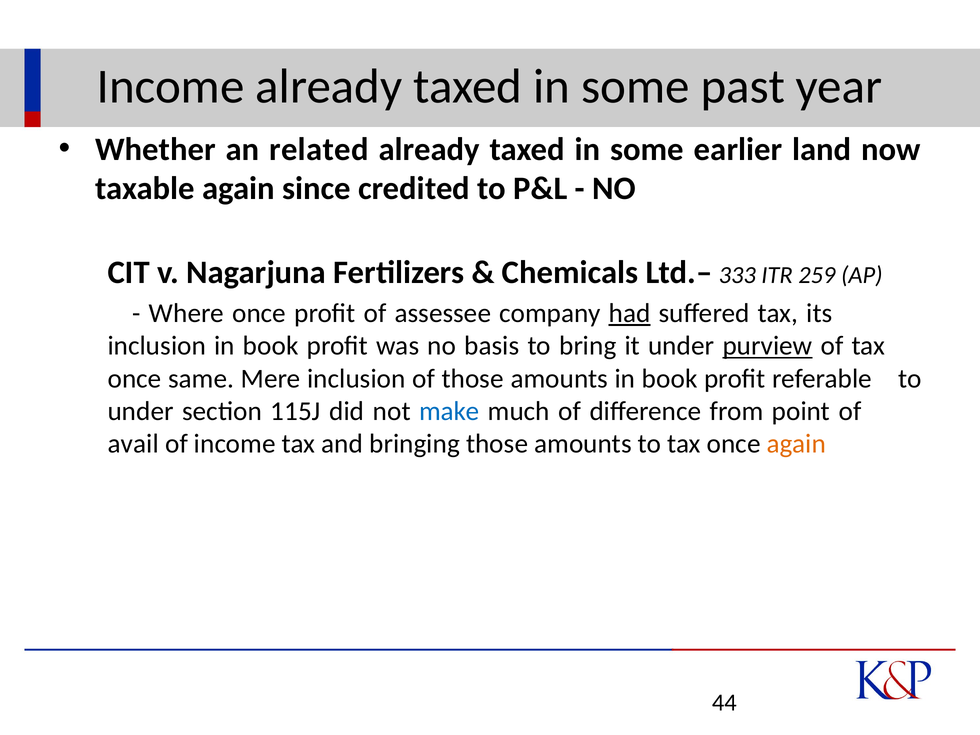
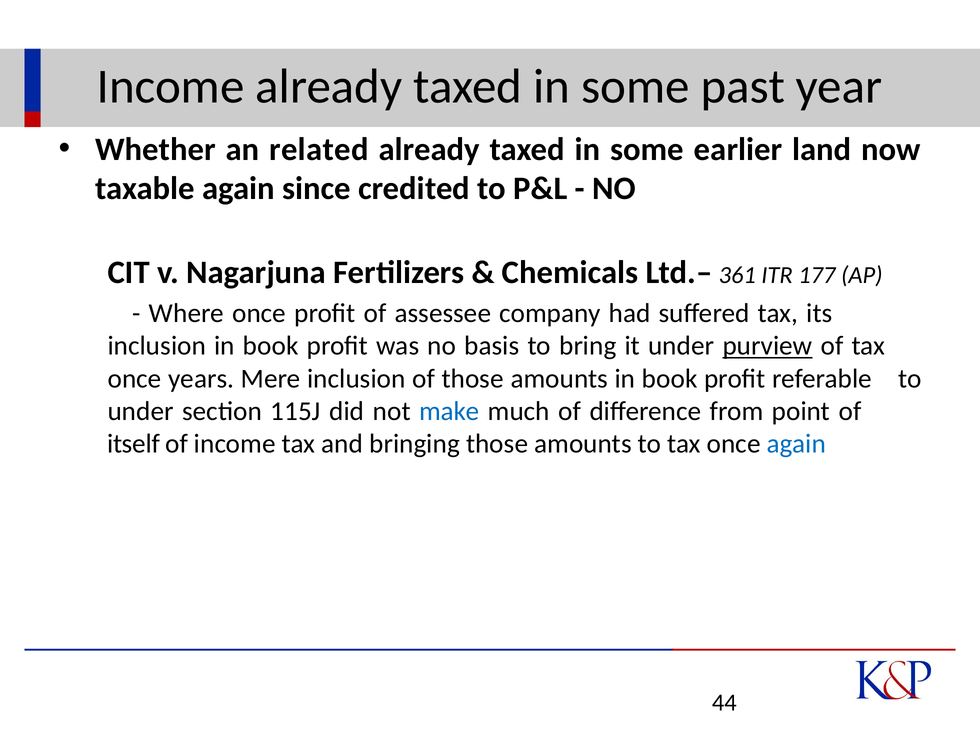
333: 333 -> 361
259: 259 -> 177
had underline: present -> none
same: same -> years
avail: avail -> itself
again at (796, 444) colour: orange -> blue
